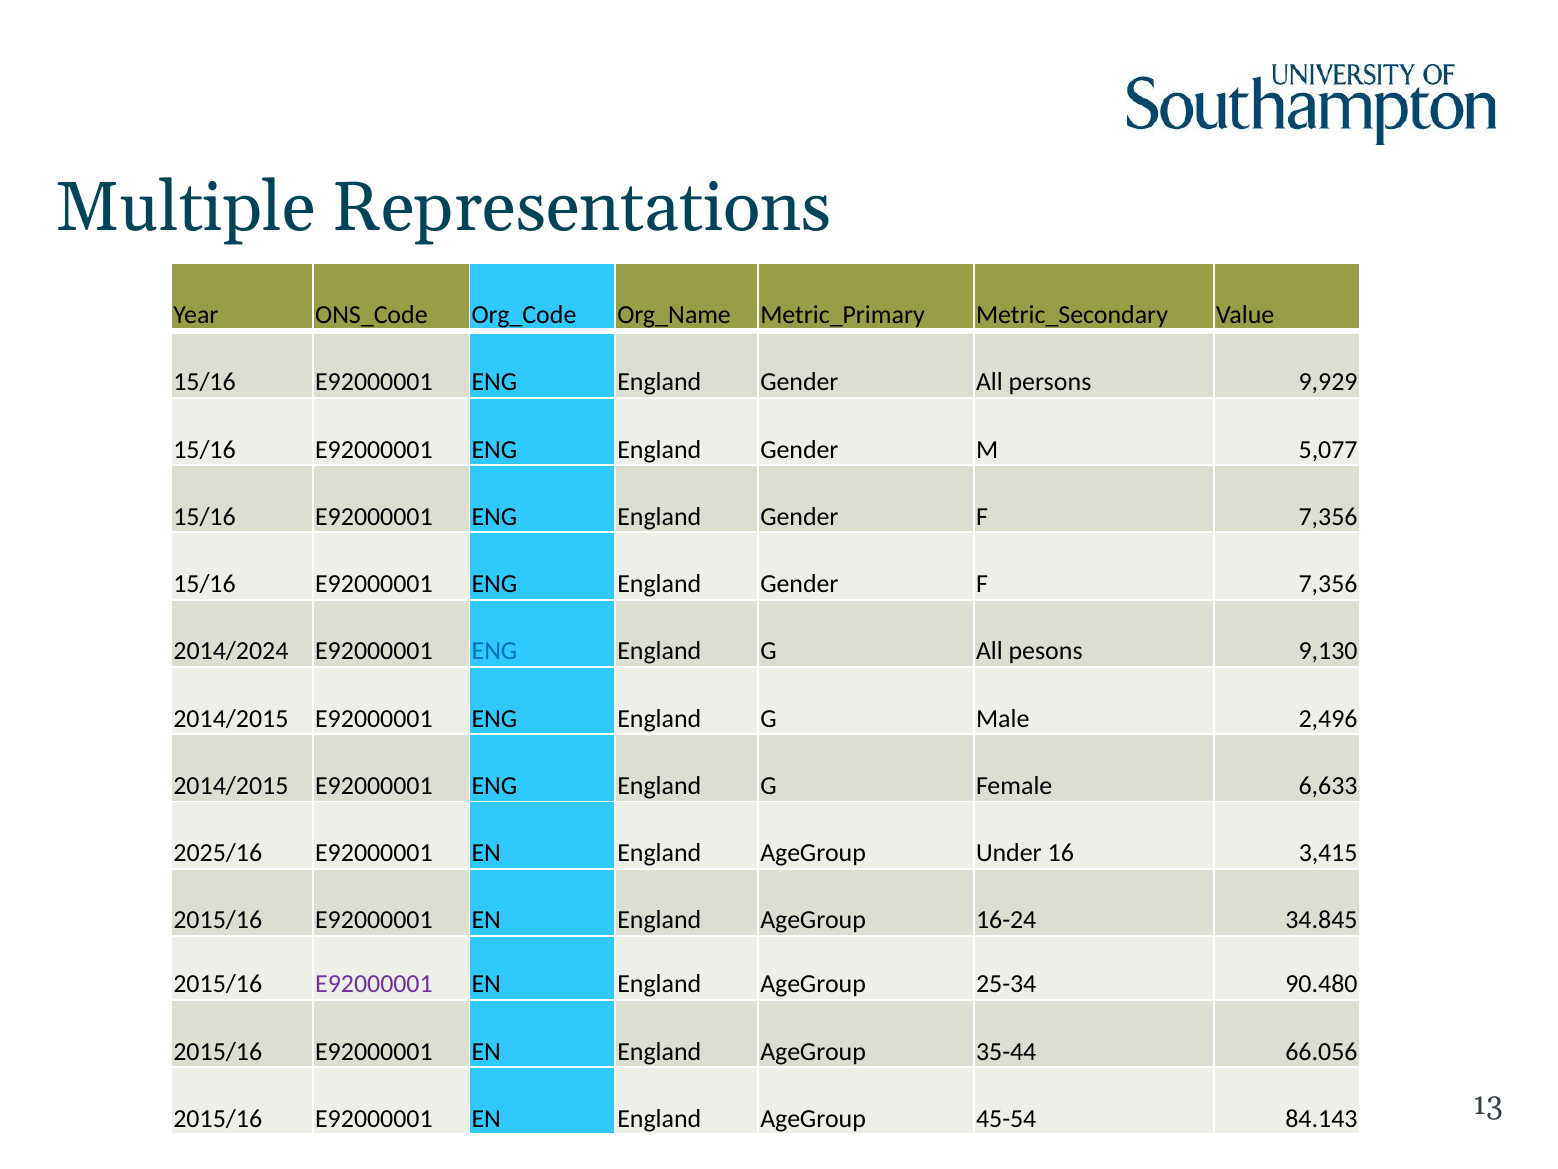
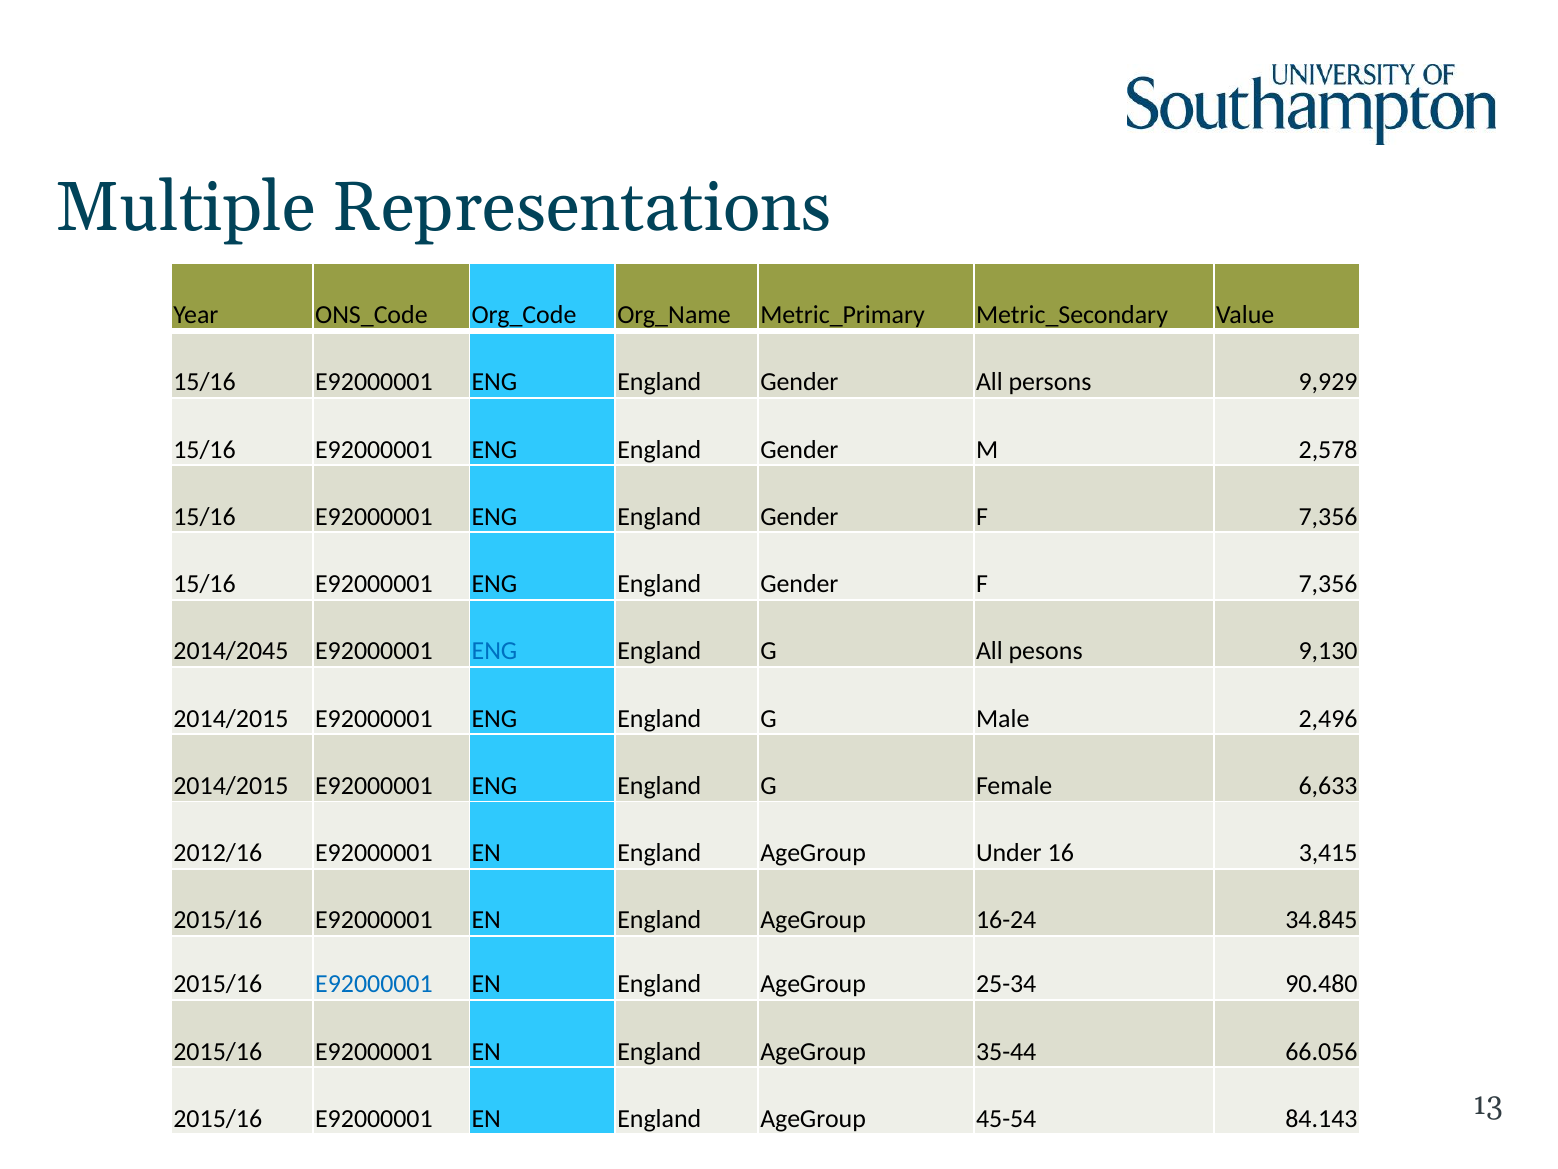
5,077: 5,077 -> 2,578
2014/2024: 2014/2024 -> 2014/2045
2025/16: 2025/16 -> 2012/16
E92000001 at (374, 984) colour: purple -> blue
